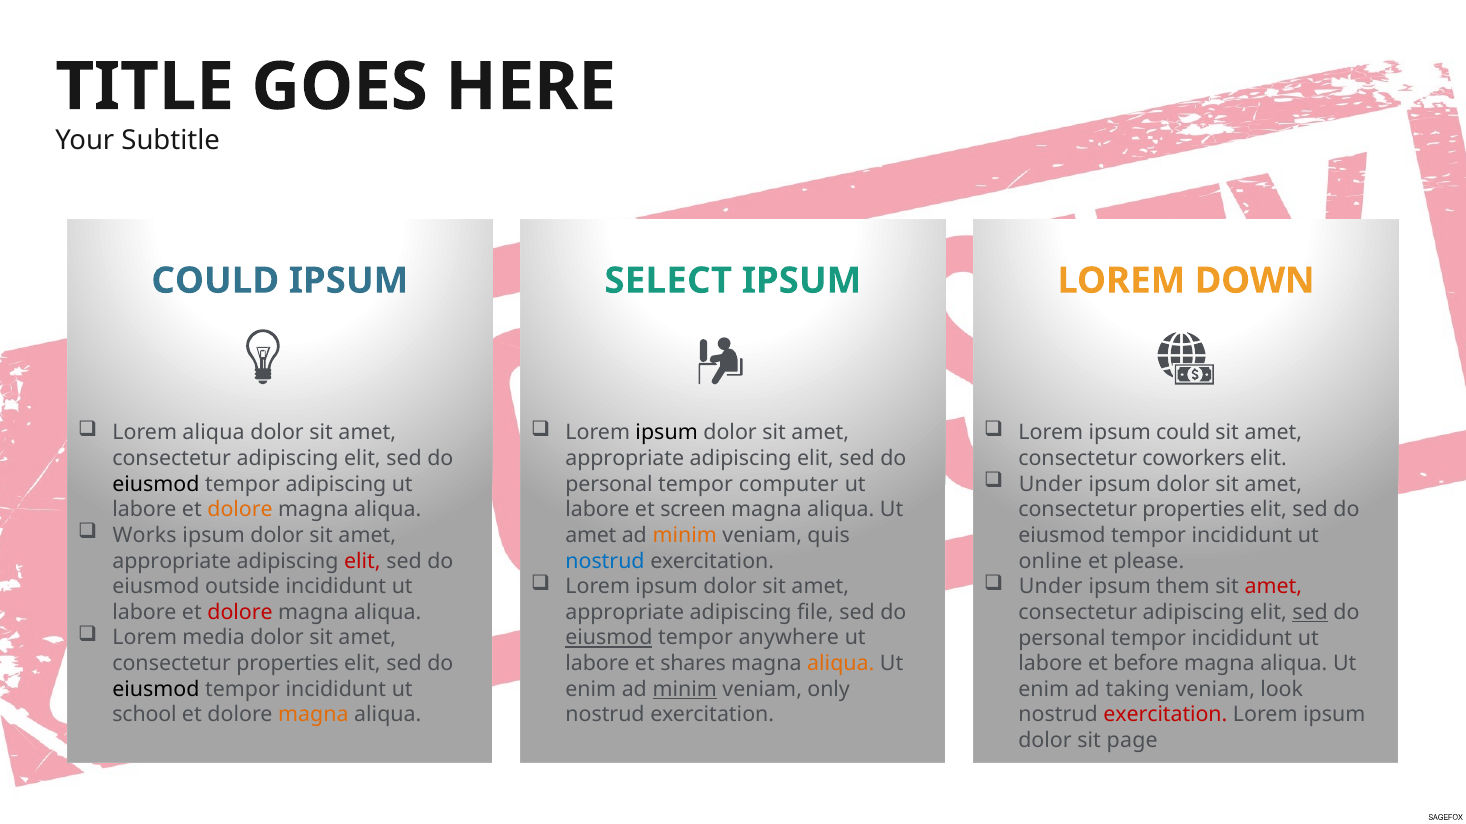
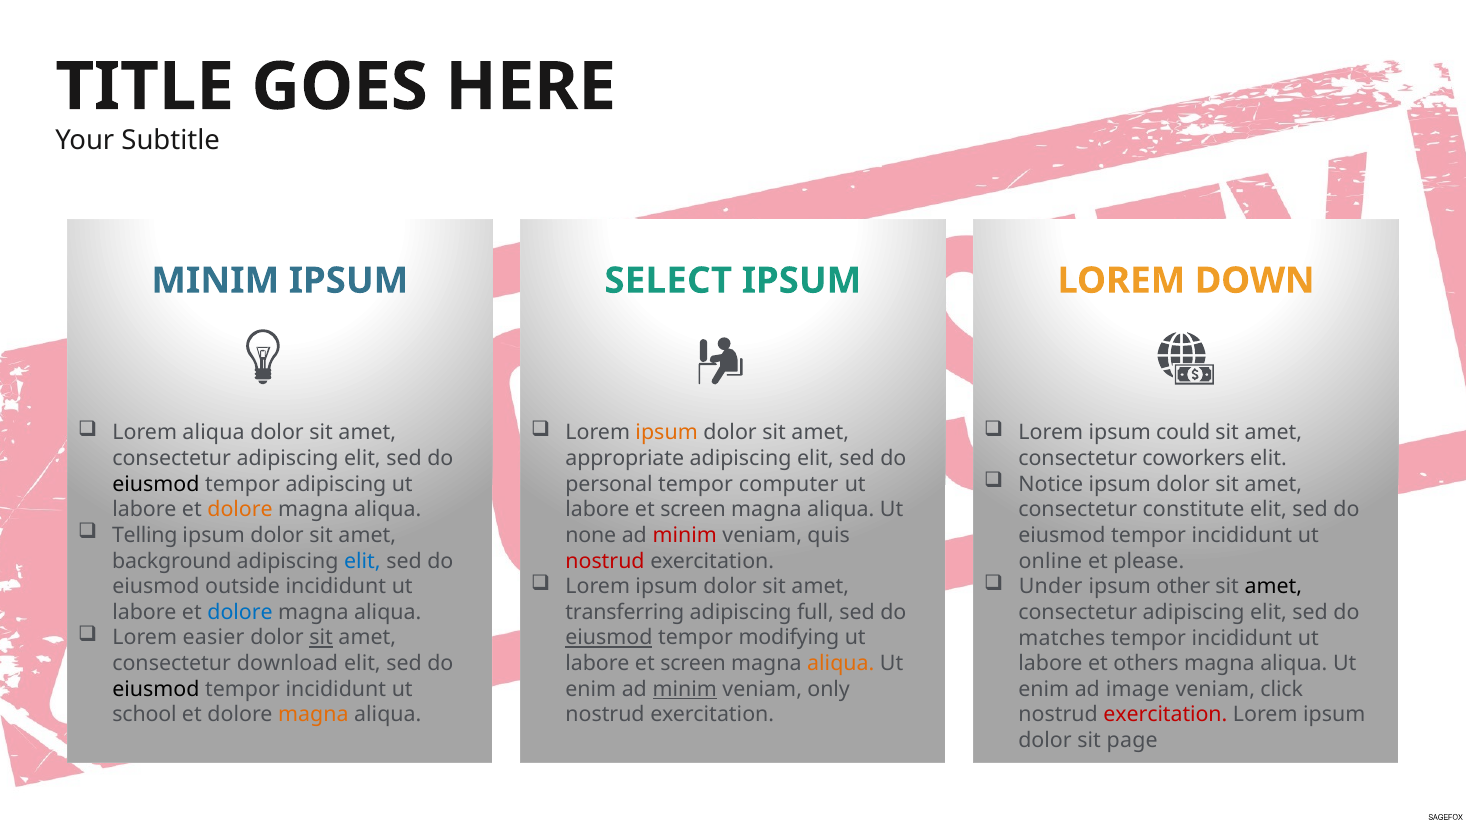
COULD at (215, 281): COULD -> MINIM
ipsum at (667, 433) colour: black -> orange
Under at (1051, 484): Under -> Notice
properties at (1194, 510): properties -> constitute
Works: Works -> Telling
amet at (591, 536): amet -> none
minim at (685, 536) colour: orange -> red
appropriate at (172, 561): appropriate -> background
elit at (362, 561) colour: red -> blue
nostrud at (605, 561) colour: blue -> red
them: them -> other
amet at (1273, 587) colour: red -> black
dolore at (240, 613) colour: red -> blue
appropriate at (625, 613): appropriate -> transferring
file: file -> full
sed at (1310, 613) underline: present -> none
media: media -> easier
sit at (321, 638) underline: none -> present
anywhere: anywhere -> modifying
personal at (1062, 638): personal -> matches
properties at (288, 664): properties -> download
shares at (693, 664): shares -> screen
before: before -> others
taking: taking -> image
look: look -> click
